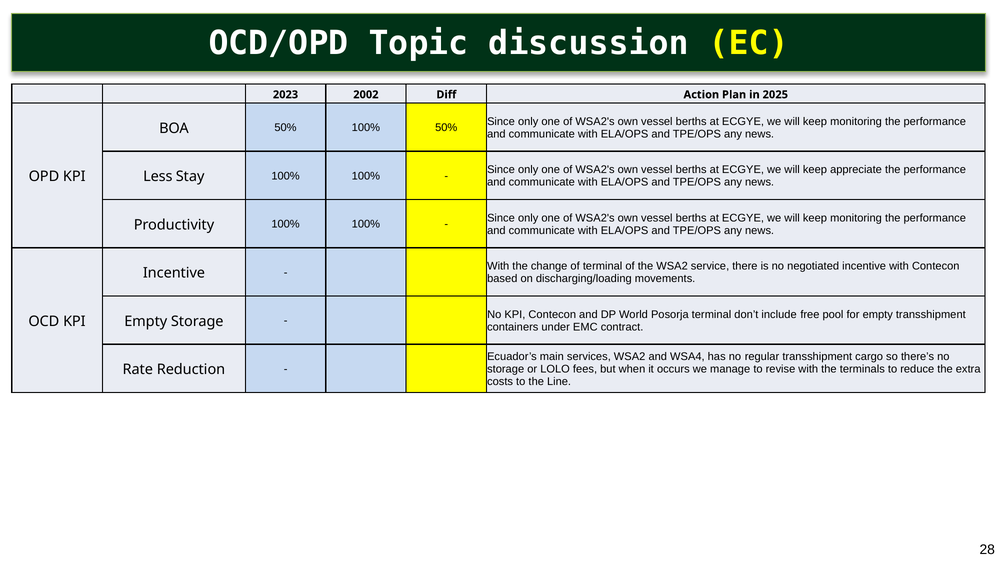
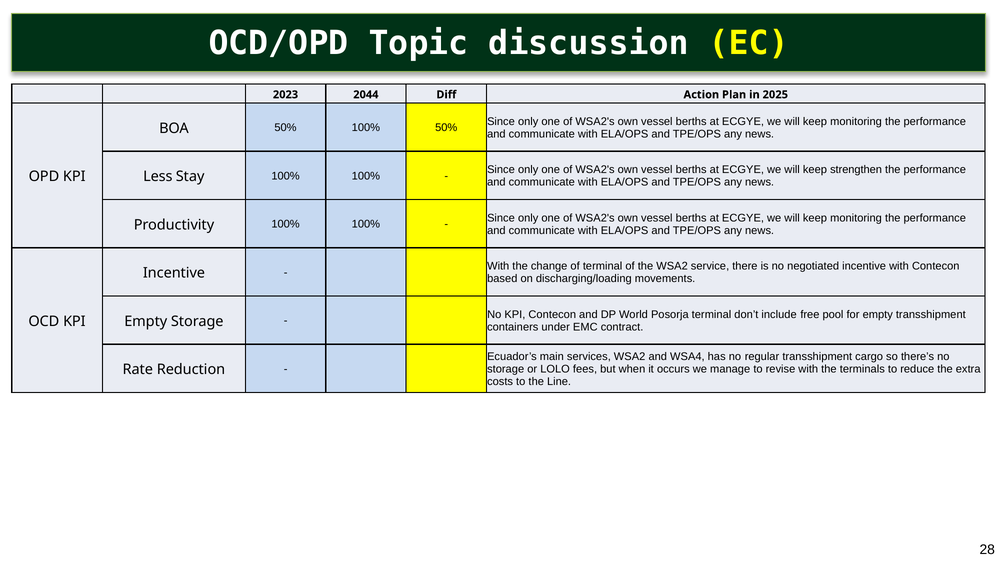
2002: 2002 -> 2044
appreciate: appreciate -> strengthen
